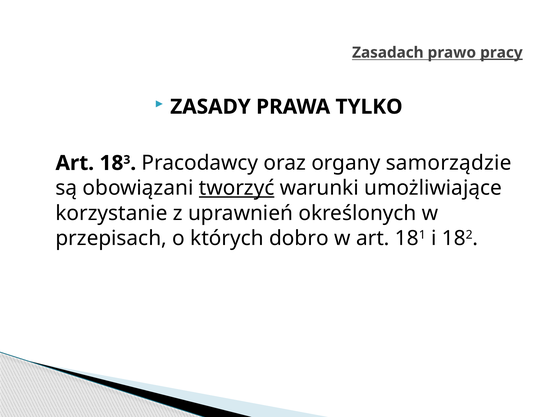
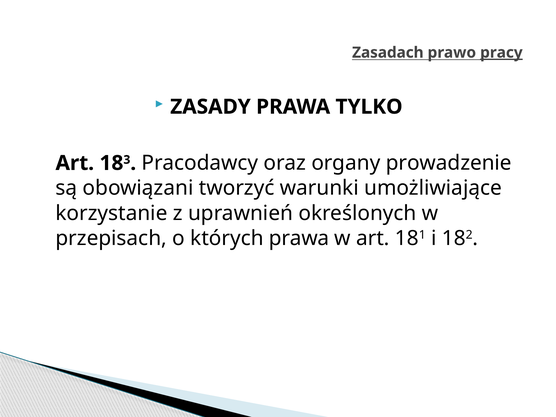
samorządzie: samorządzie -> prowadzenie
tworzyć underline: present -> none
których dobro: dobro -> prawa
